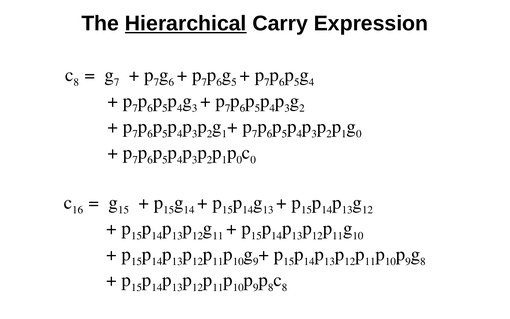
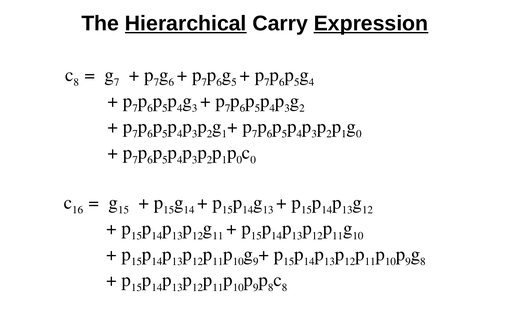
Expression underline: none -> present
